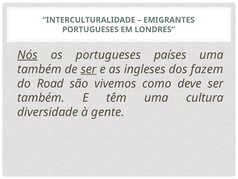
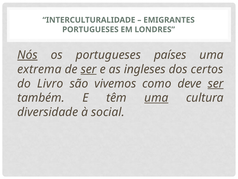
também at (39, 69): também -> extrema
fazem: fazem -> certos
Road: Road -> Livro
ser at (216, 83) underline: none -> present
uma at (156, 98) underline: none -> present
gente: gente -> social
